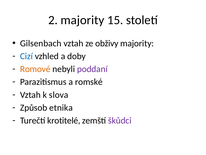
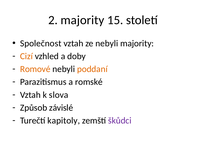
Gilsenbach: Gilsenbach -> Společnost
ze obživy: obživy -> nebyli
Cizí colour: blue -> orange
poddaní colour: purple -> orange
etnika: etnika -> závislé
krotitelé: krotitelé -> kapitoly
